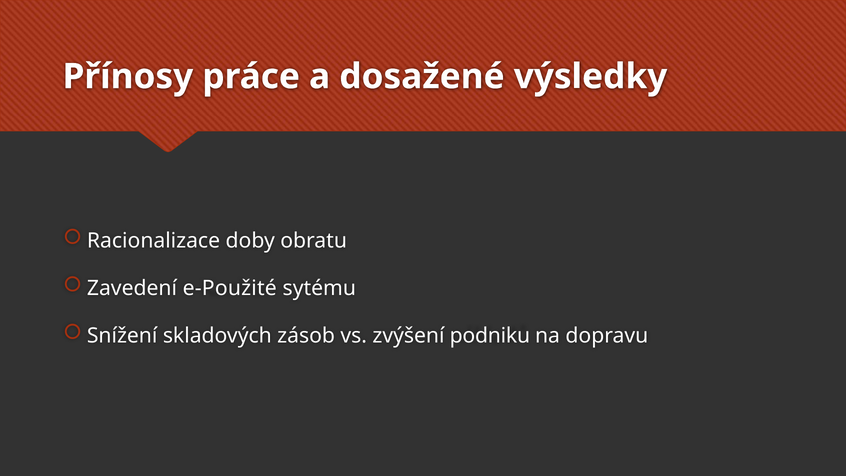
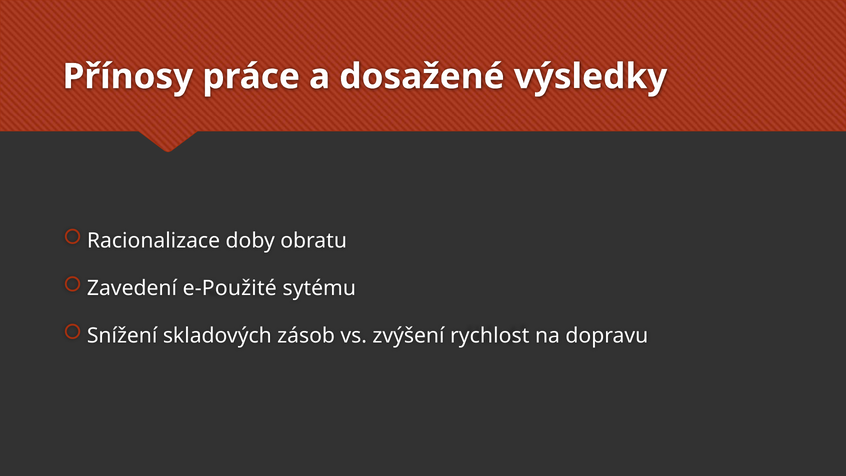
podniku: podniku -> rychlost
